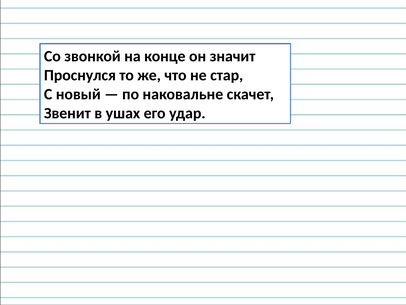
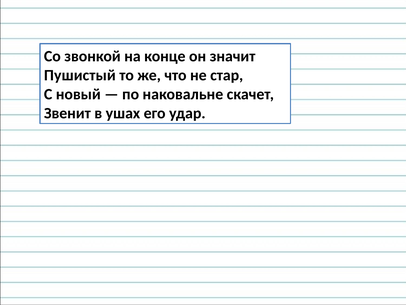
Проснулся: Проснулся -> Пушистый
